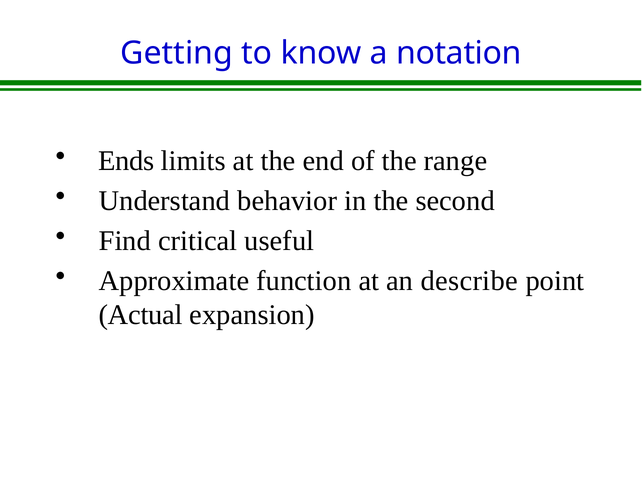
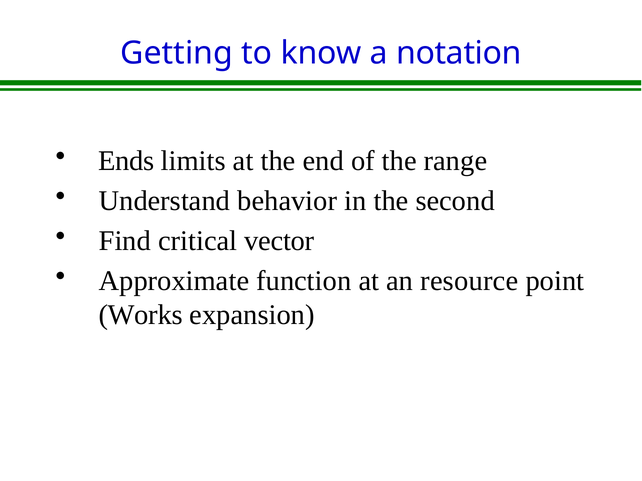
useful: useful -> vector
describe: describe -> resource
Actual: Actual -> Works
